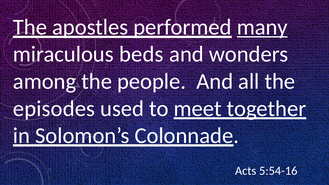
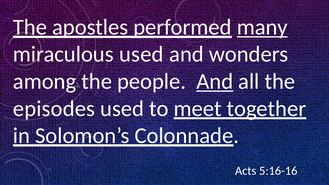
miraculous beds: beds -> used
And at (215, 81) underline: none -> present
5:54-16: 5:54-16 -> 5:16-16
